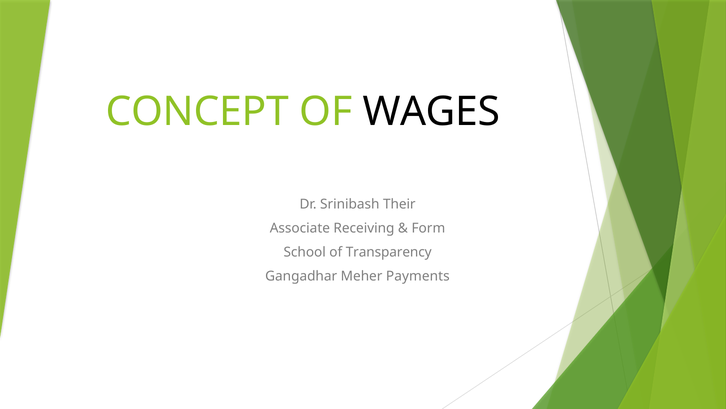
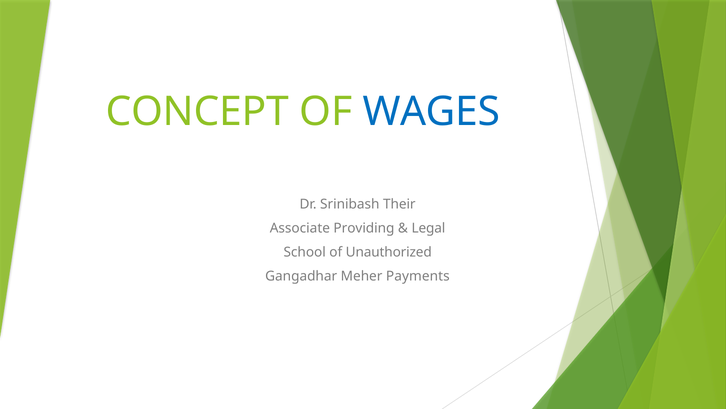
WAGES colour: black -> blue
Receiving: Receiving -> Providing
Form: Form -> Legal
Transparency: Transparency -> Unauthorized
